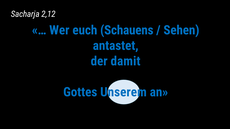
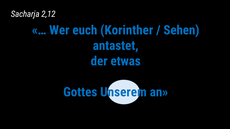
Schauens: Schauens -> Korinther
damit: damit -> etwas
